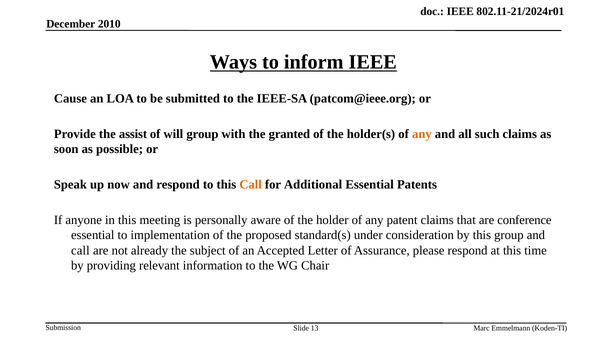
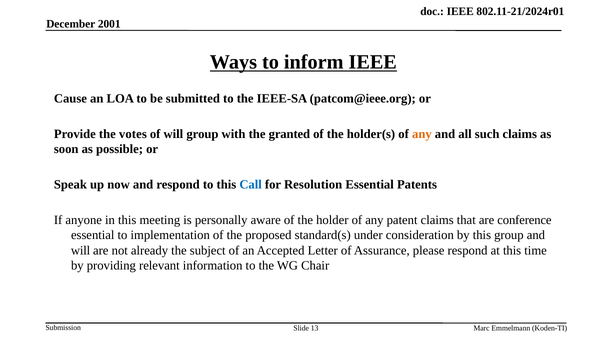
2010: 2010 -> 2001
assist: assist -> votes
Call at (251, 184) colour: orange -> blue
Additional: Additional -> Resolution
call at (80, 250): call -> will
